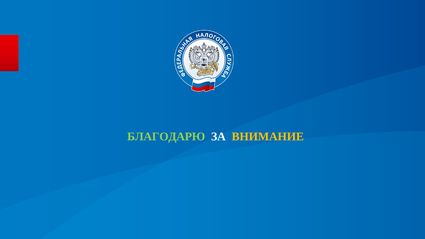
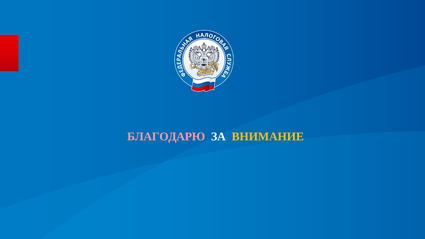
БЛАГОДАРЮ colour: light green -> pink
